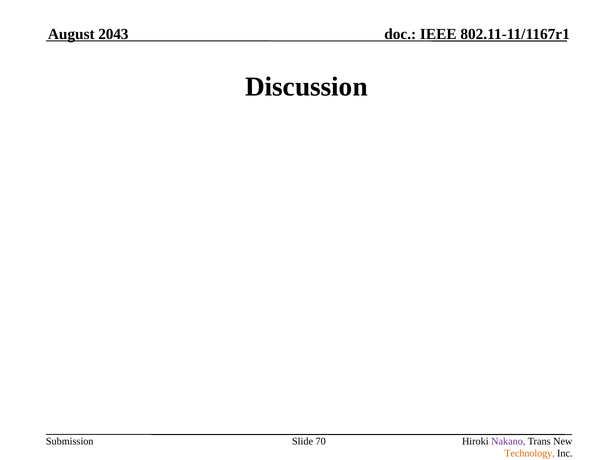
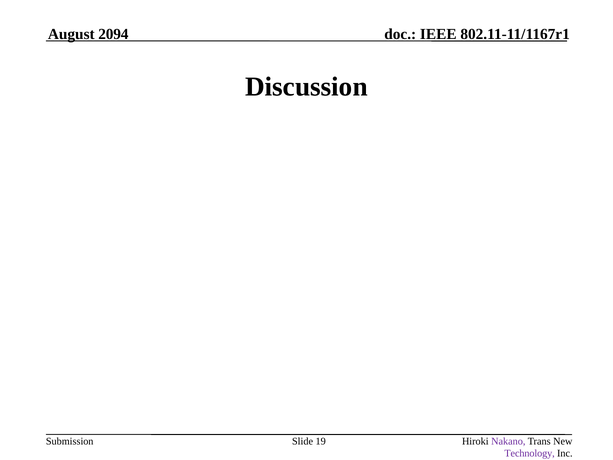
2043: 2043 -> 2094
70: 70 -> 19
Technology colour: orange -> purple
